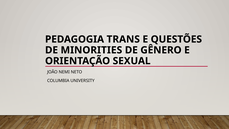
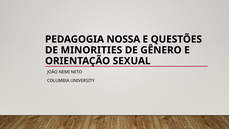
TRANS: TRANS -> NOSSA
